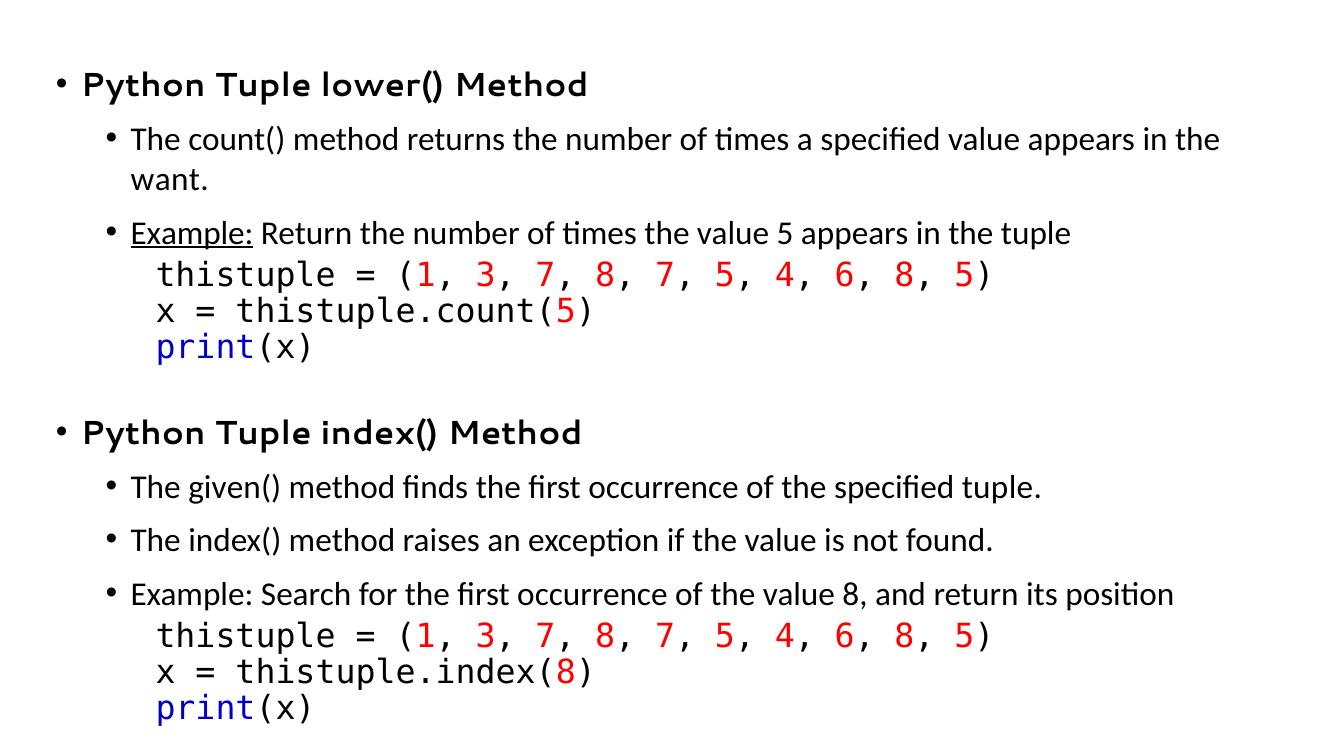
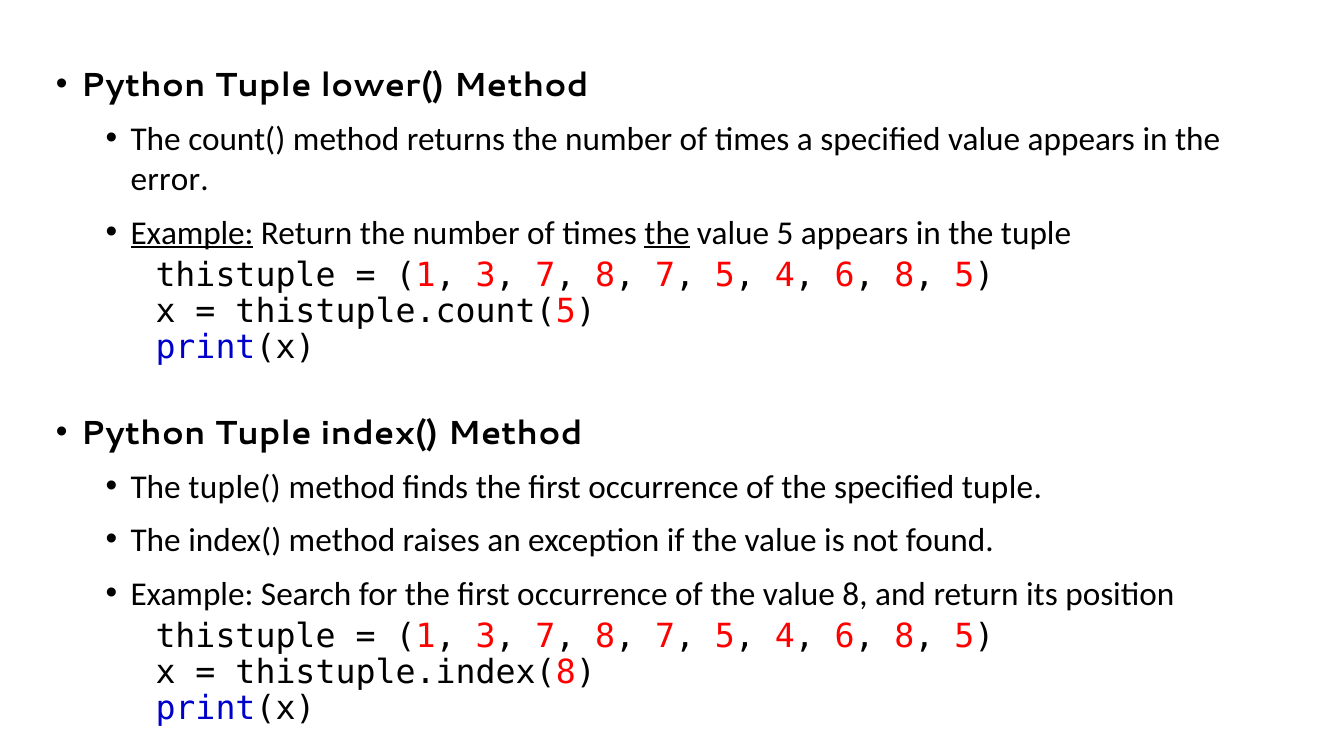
want: want -> error
the at (667, 233) underline: none -> present
given(: given( -> tuple(
